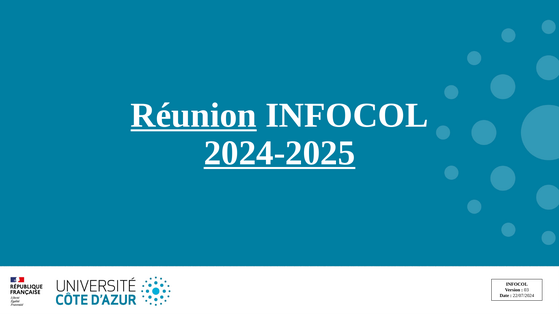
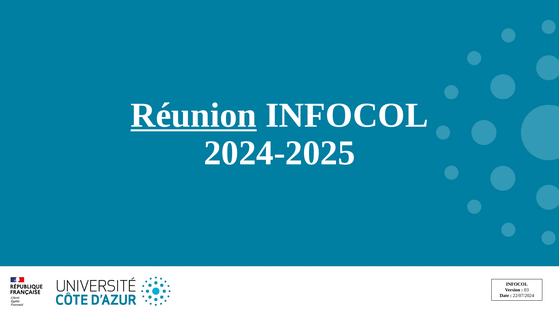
2024-2025 underline: present -> none
